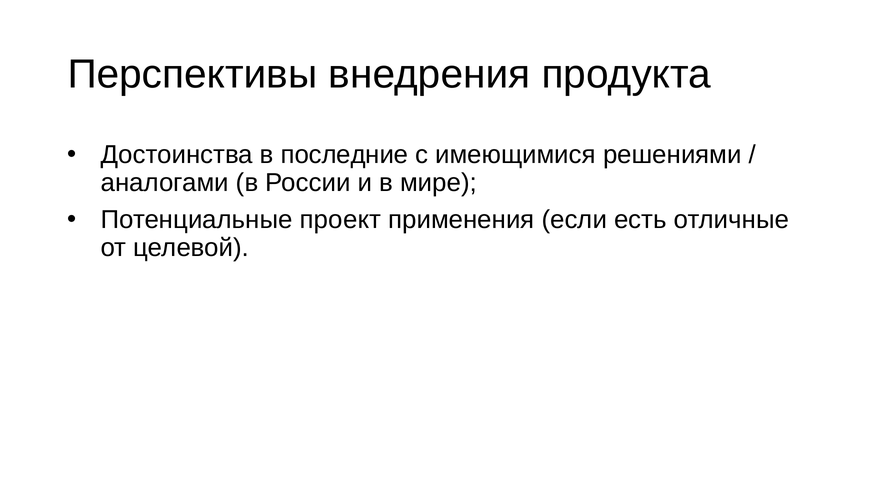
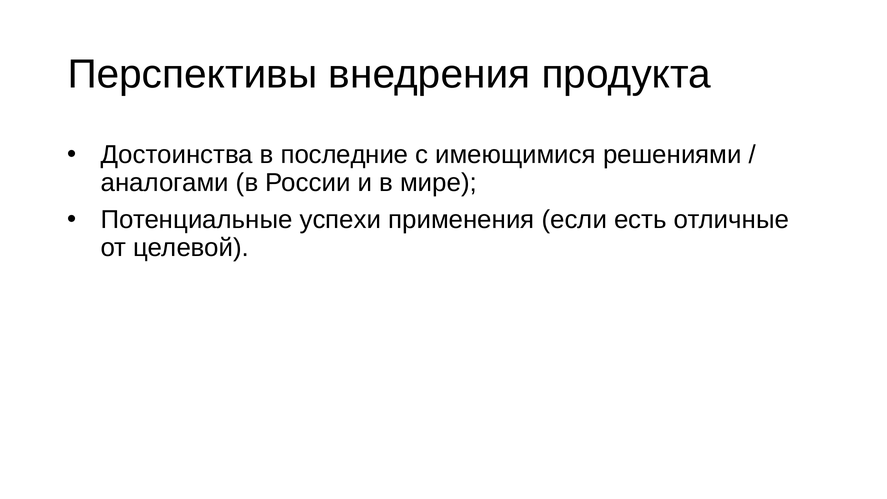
проект: проект -> успехи
